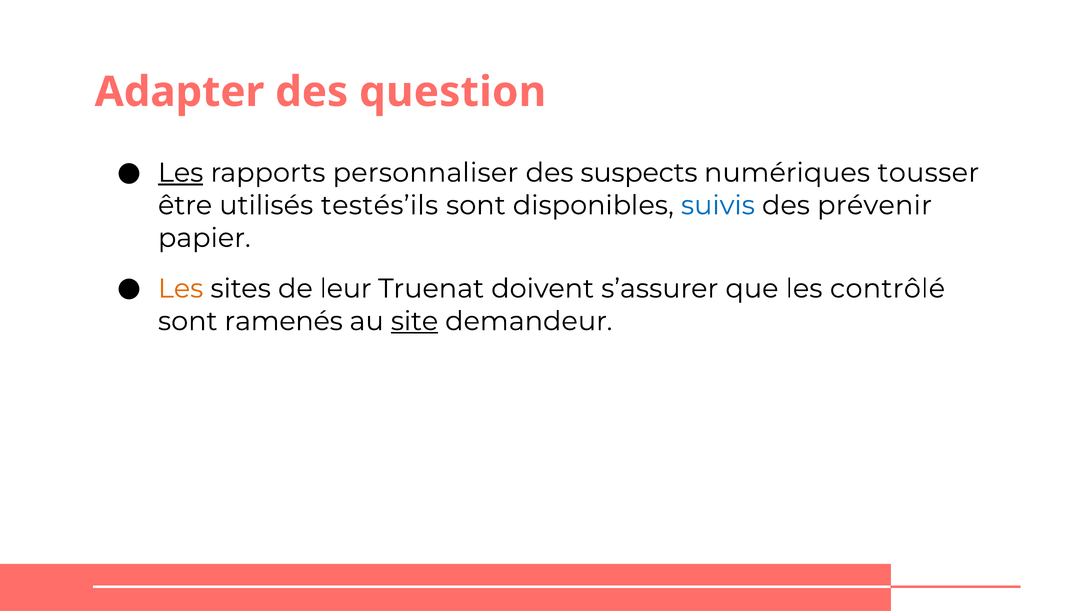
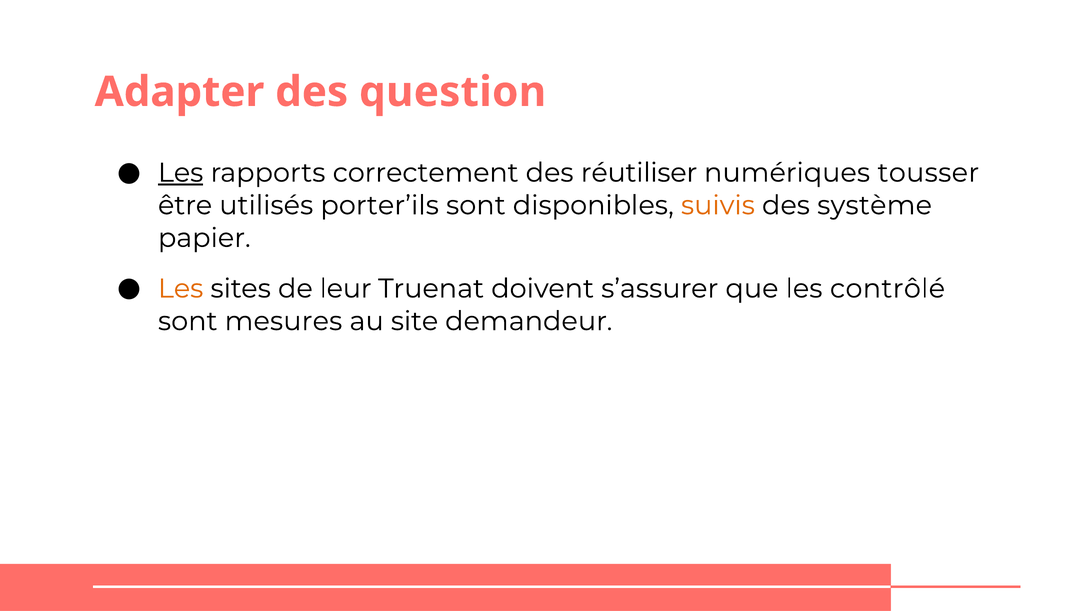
personnaliser: personnaliser -> correctement
suspects: suspects -> réutiliser
testés’ils: testés’ils -> porter’ils
suivis colour: blue -> orange
prévenir: prévenir -> système
ramenés: ramenés -> mesures
site underline: present -> none
